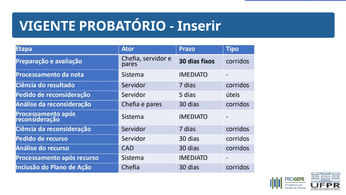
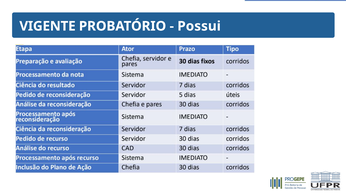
Inserir: Inserir -> Possui
